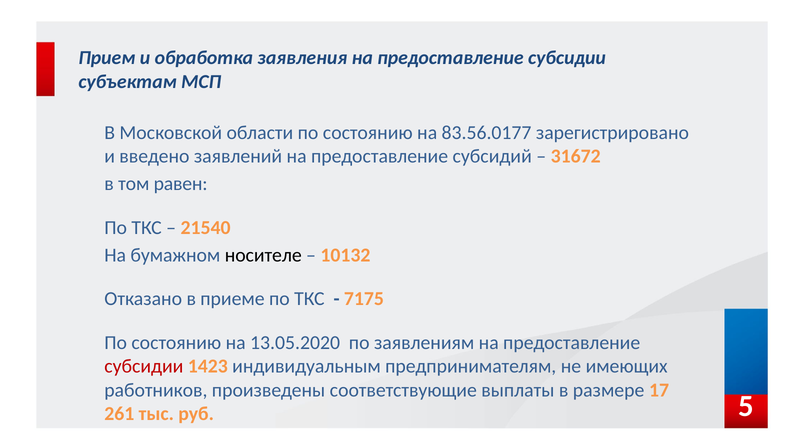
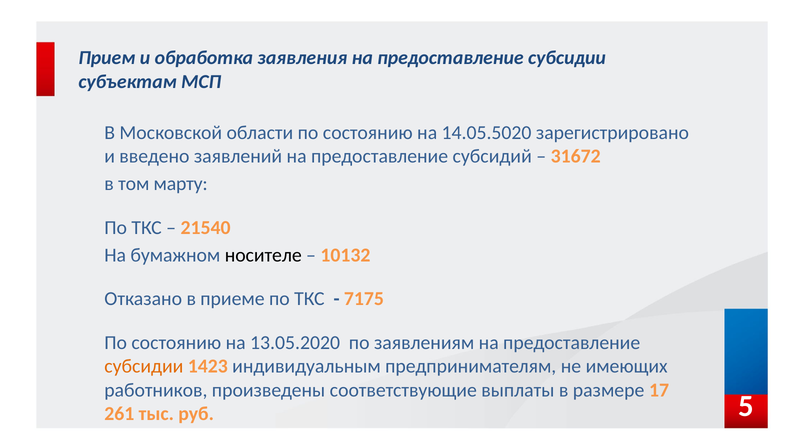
83.56.0177: 83.56.0177 -> 14.05.5020
равен: равен -> марту
субсидии at (144, 367) colour: red -> orange
